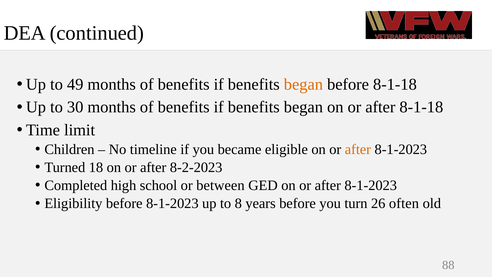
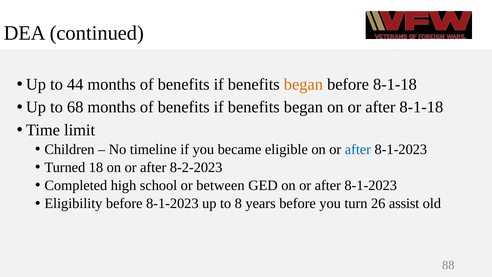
49: 49 -> 44
30: 30 -> 68
after at (358, 149) colour: orange -> blue
often: often -> assist
